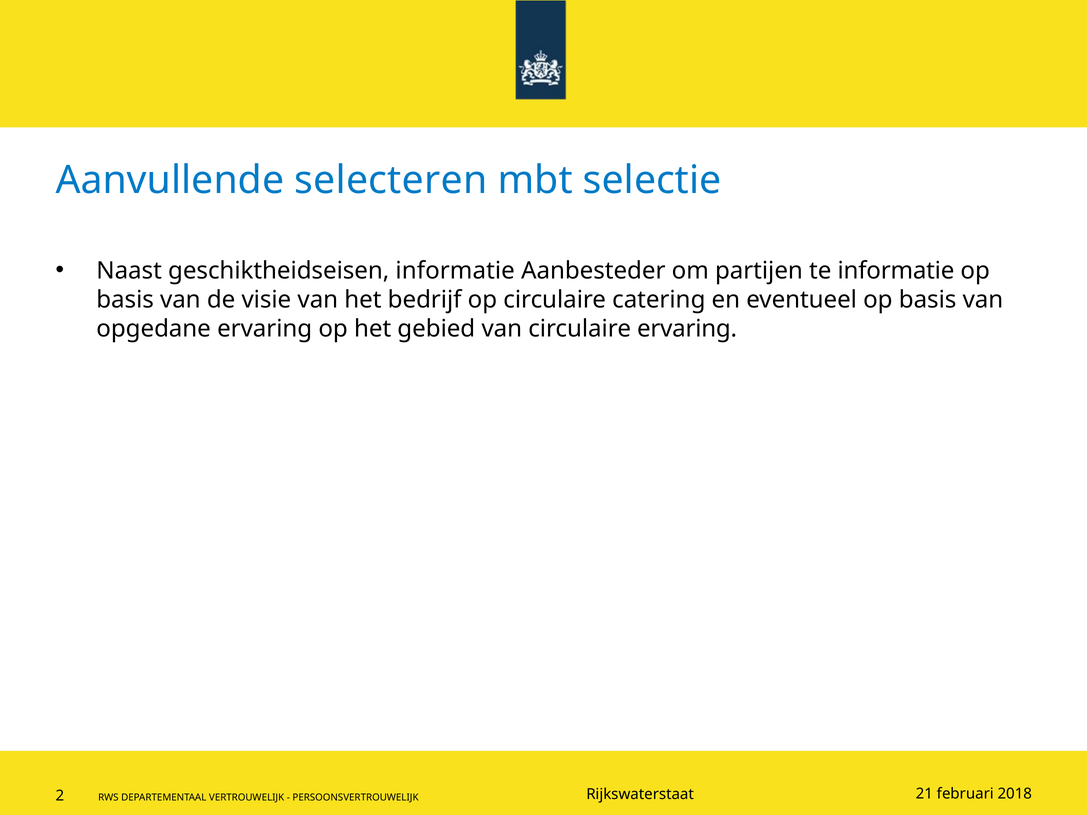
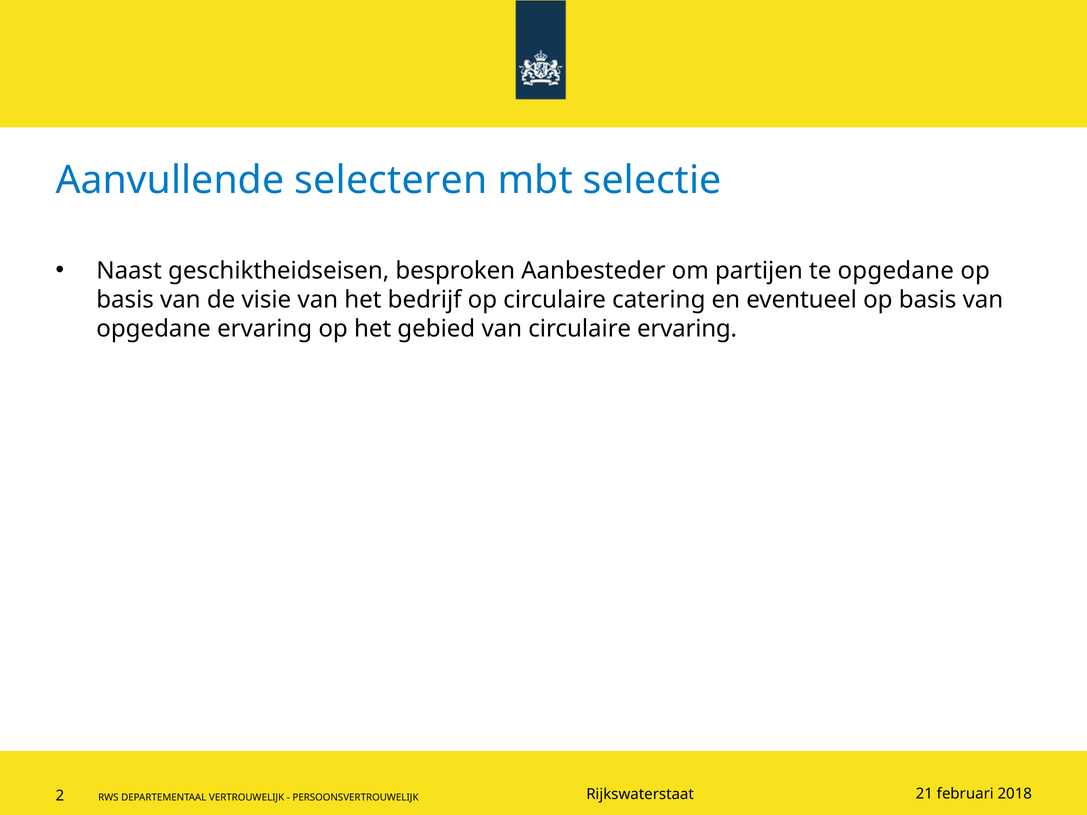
geschiktheidseisen informatie: informatie -> besproken
te informatie: informatie -> opgedane
